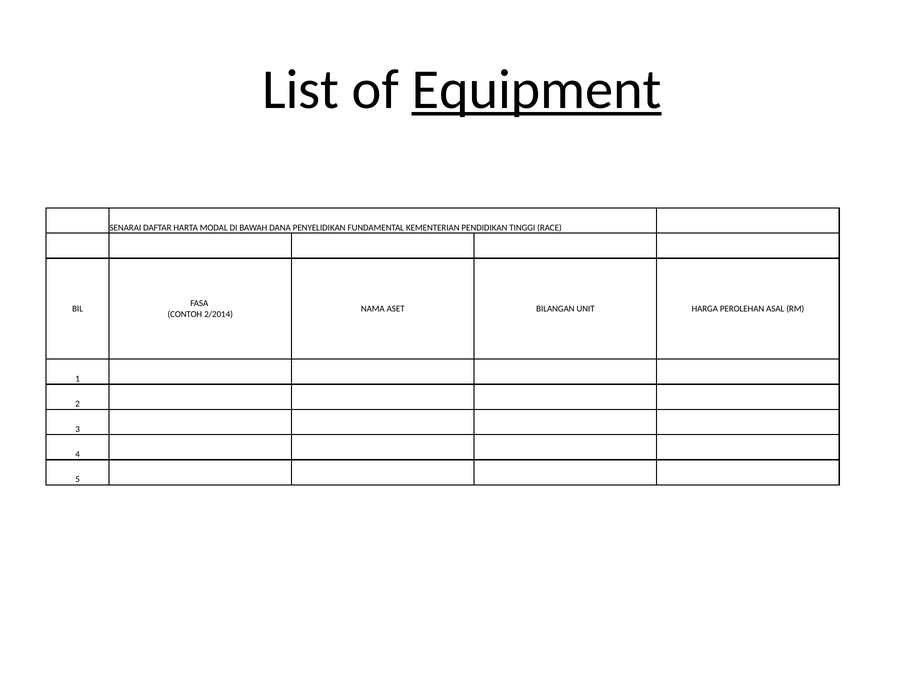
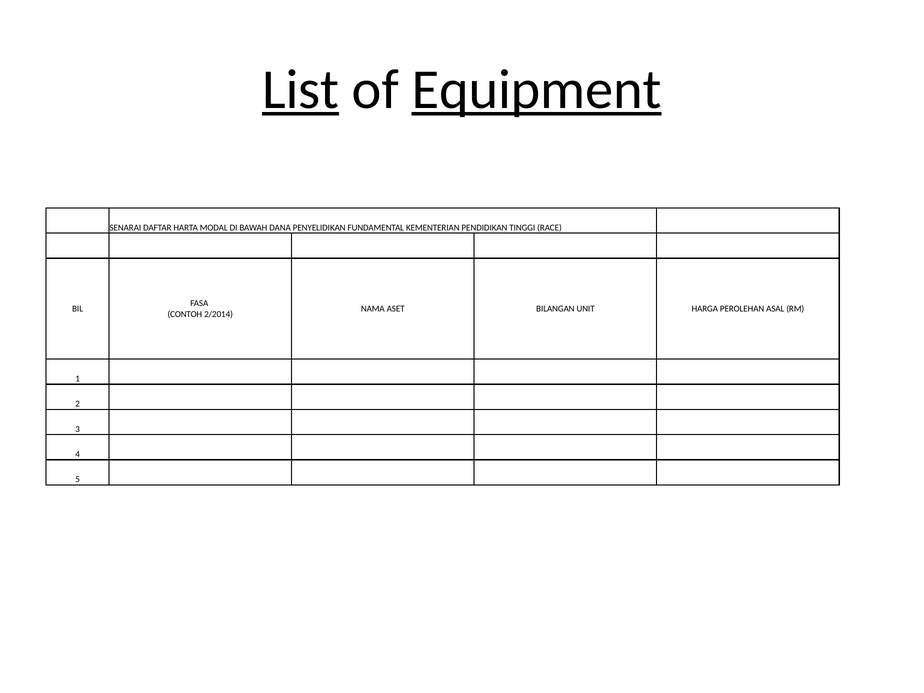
List underline: none -> present
